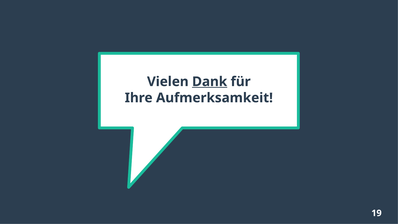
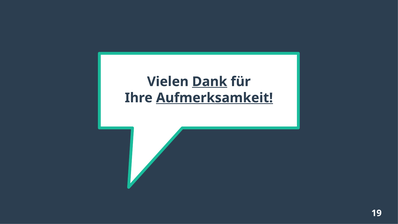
Aufmerksamkeit underline: none -> present
